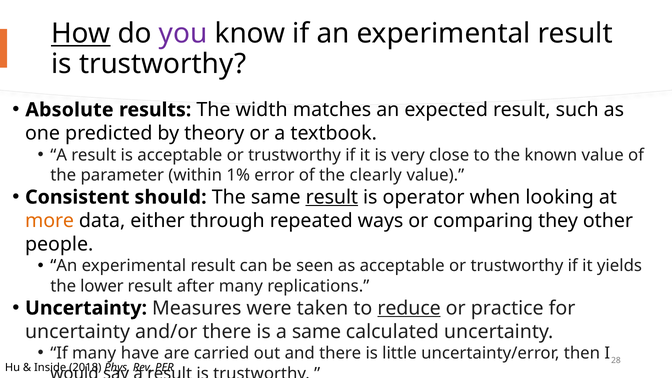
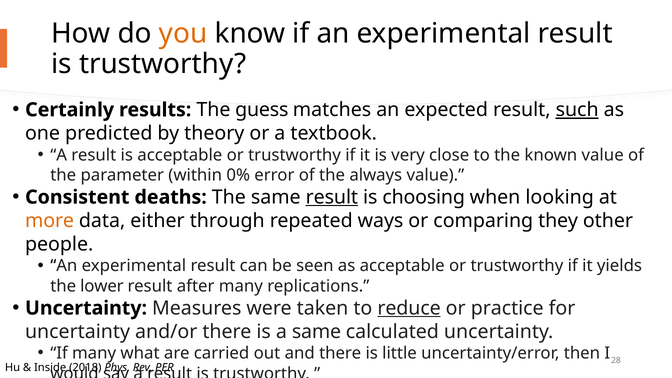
How underline: present -> none
you colour: purple -> orange
Absolute: Absolute -> Certainly
width: width -> guess
such underline: none -> present
1%: 1% -> 0%
clearly: clearly -> always
should: should -> deaths
operator: operator -> choosing
have: have -> what
